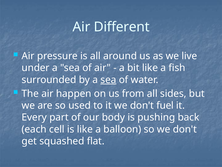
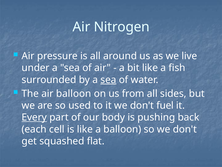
Different: Different -> Nitrogen
air happen: happen -> balloon
Every underline: none -> present
